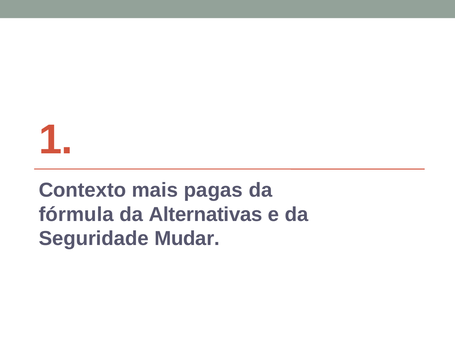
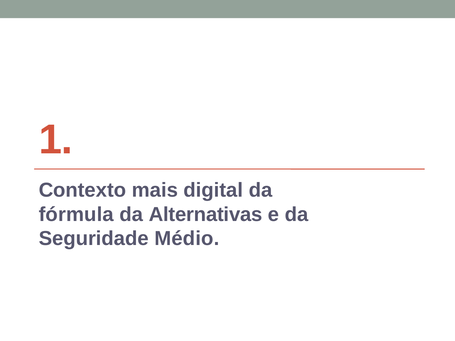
pagas: pagas -> digital
Mudar: Mudar -> Médio
